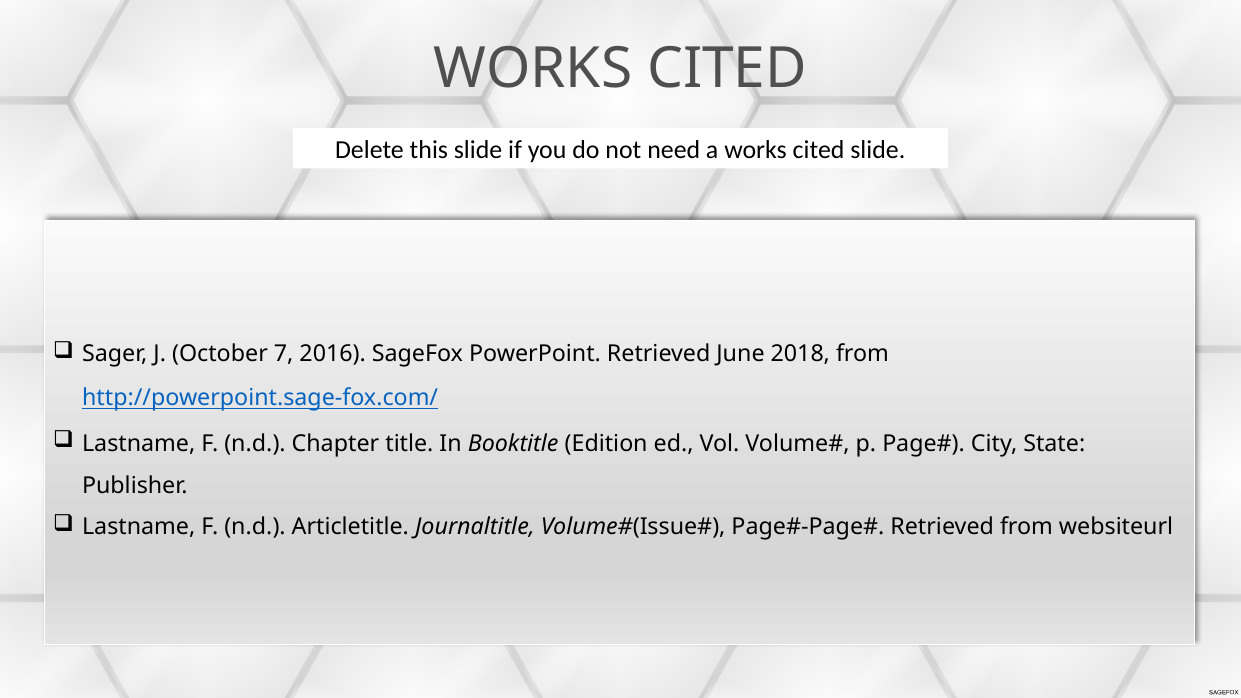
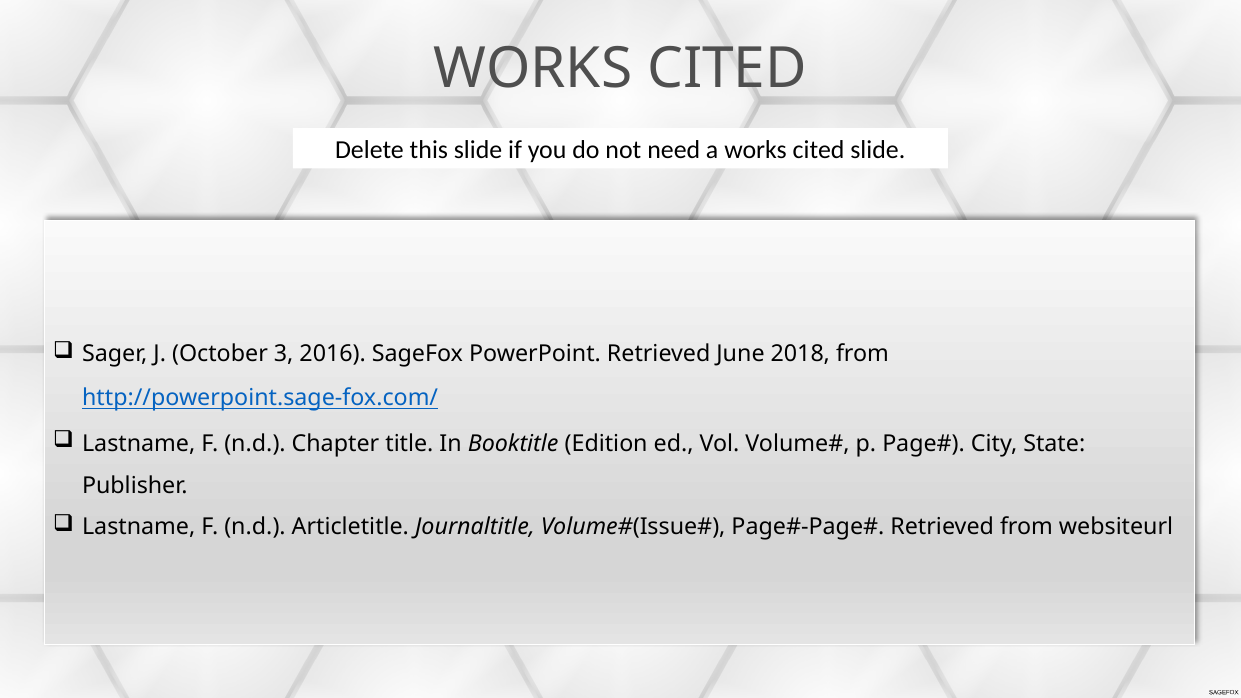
7: 7 -> 3
